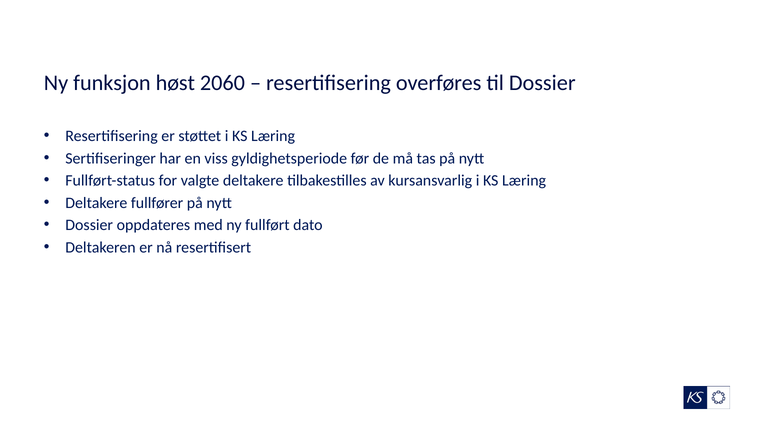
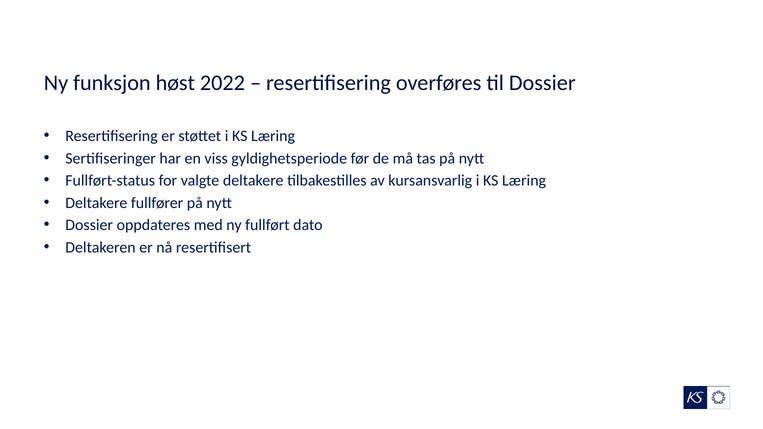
2060: 2060 -> 2022
